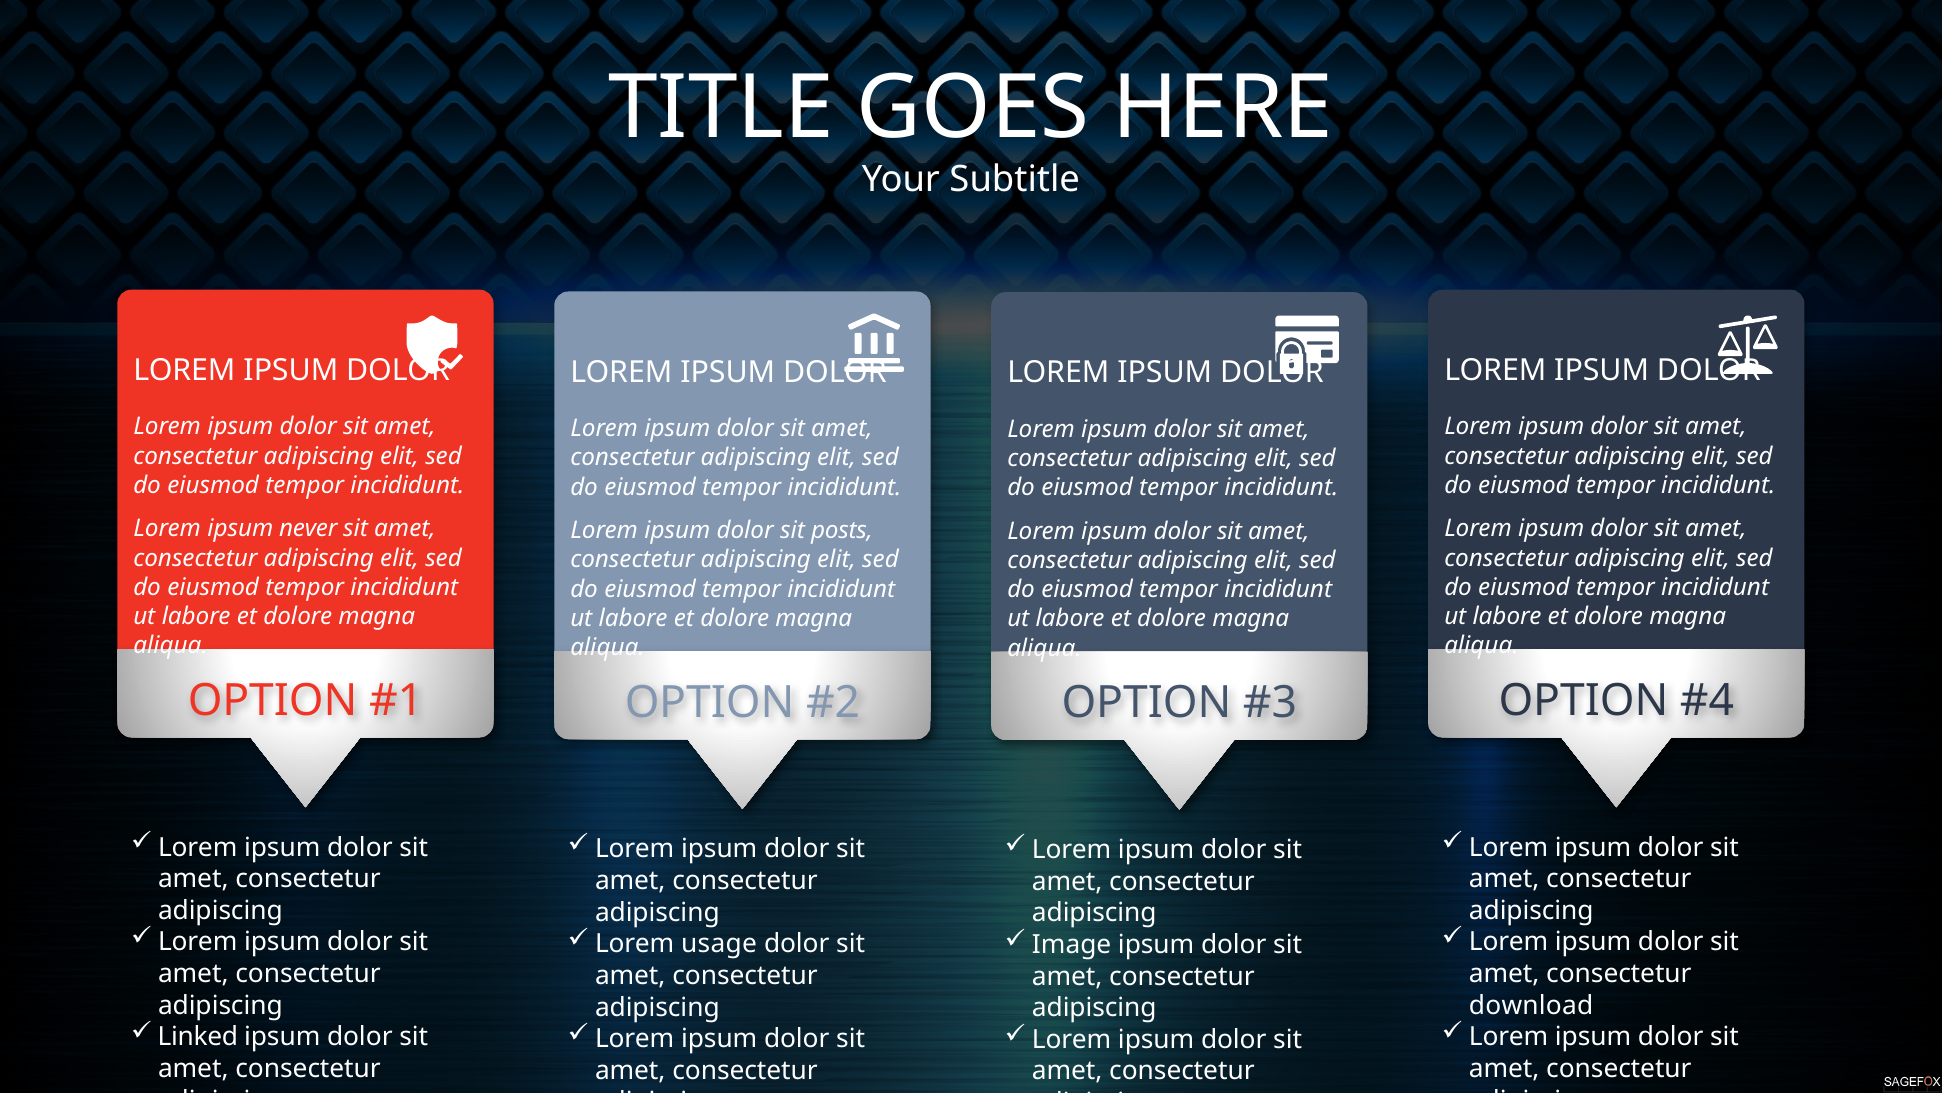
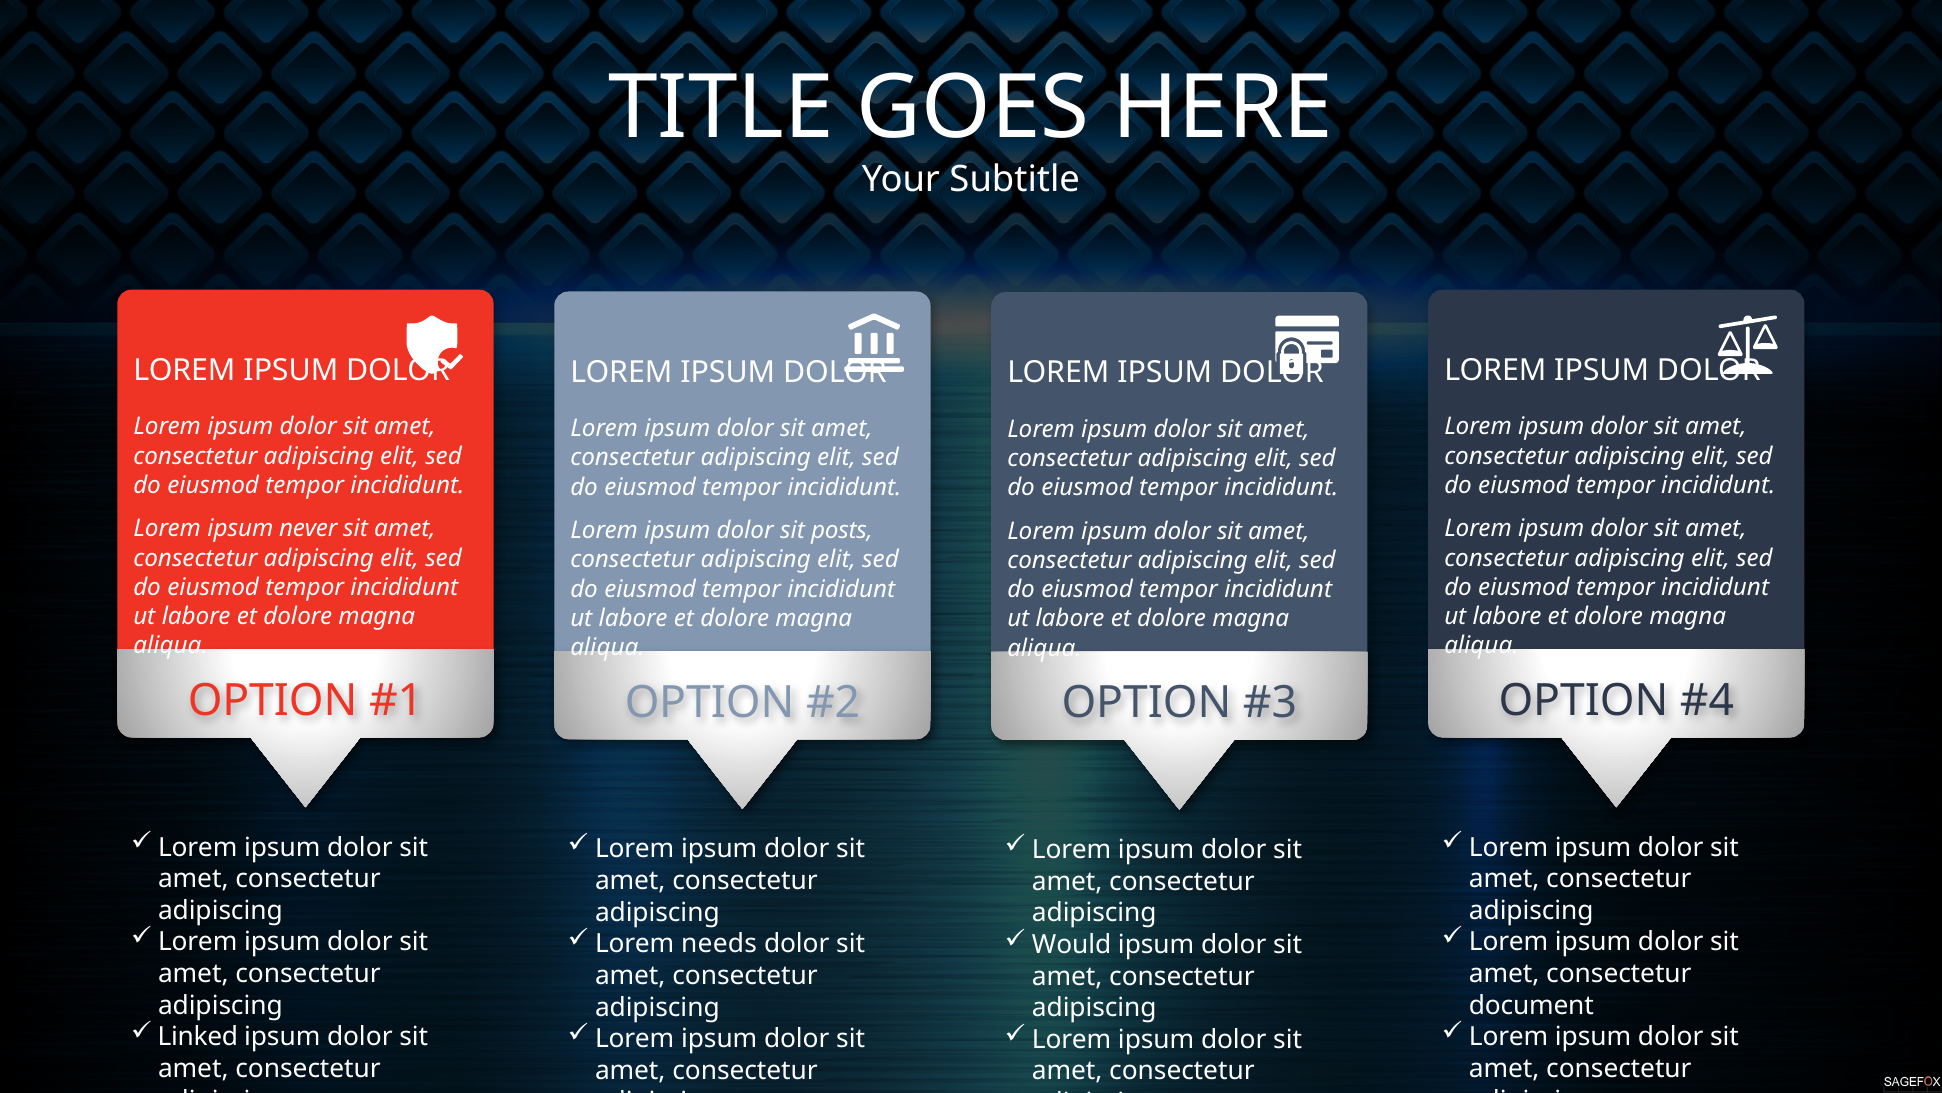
usage: usage -> needs
Image: Image -> Would
download: download -> document
